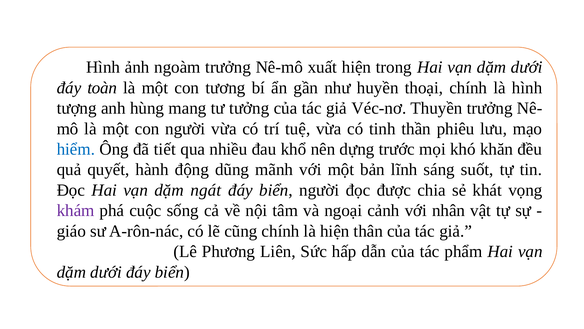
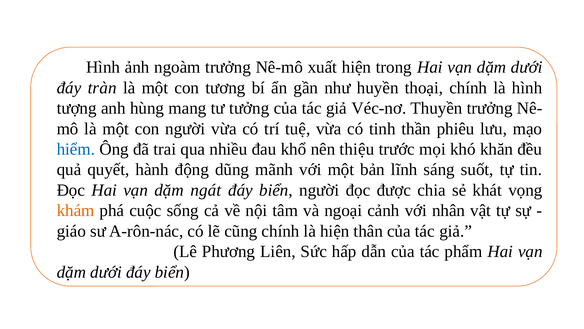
toàn: toàn -> tràn
tiết: tiết -> trai
dựng: dựng -> thiệu
khám colour: purple -> orange
